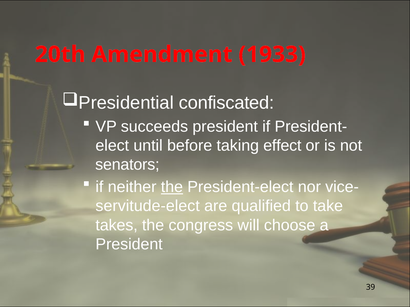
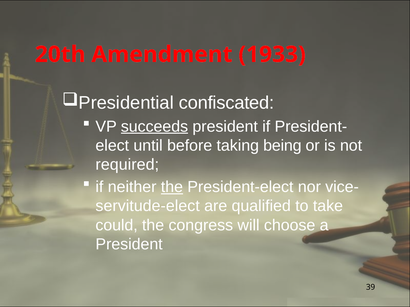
succeeds underline: none -> present
effect: effect -> being
senators: senators -> required
takes: takes -> could
